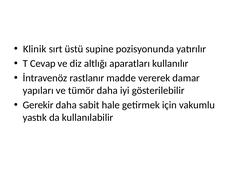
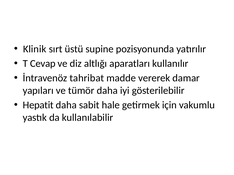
rastlanır: rastlanır -> tahribat
Gerekir: Gerekir -> Hepatit
